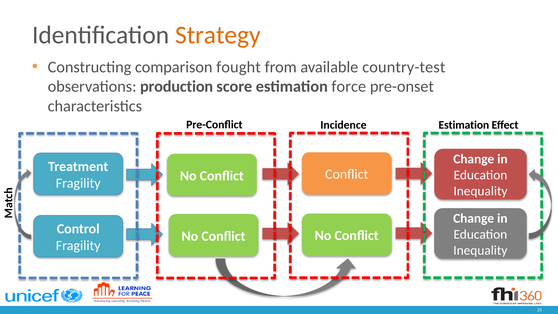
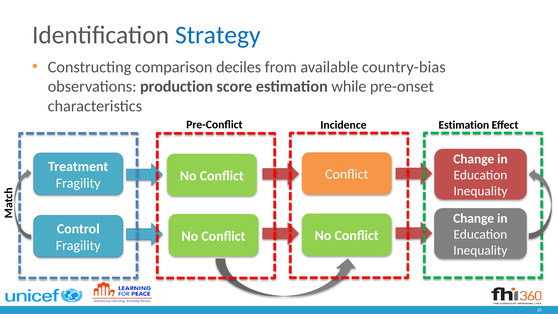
Strategy colour: orange -> blue
fought: fought -> deciles
country-test: country-test -> country-bias
force: force -> while
